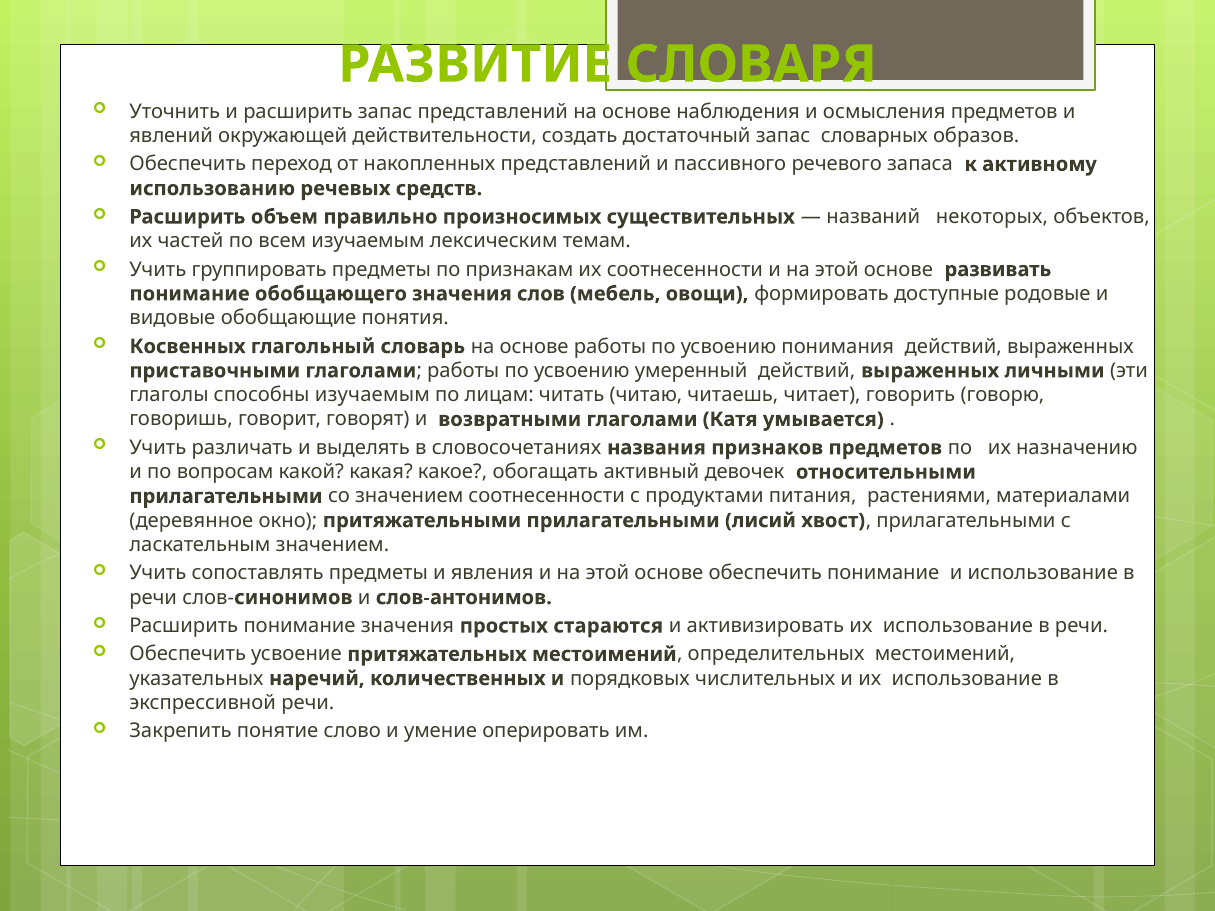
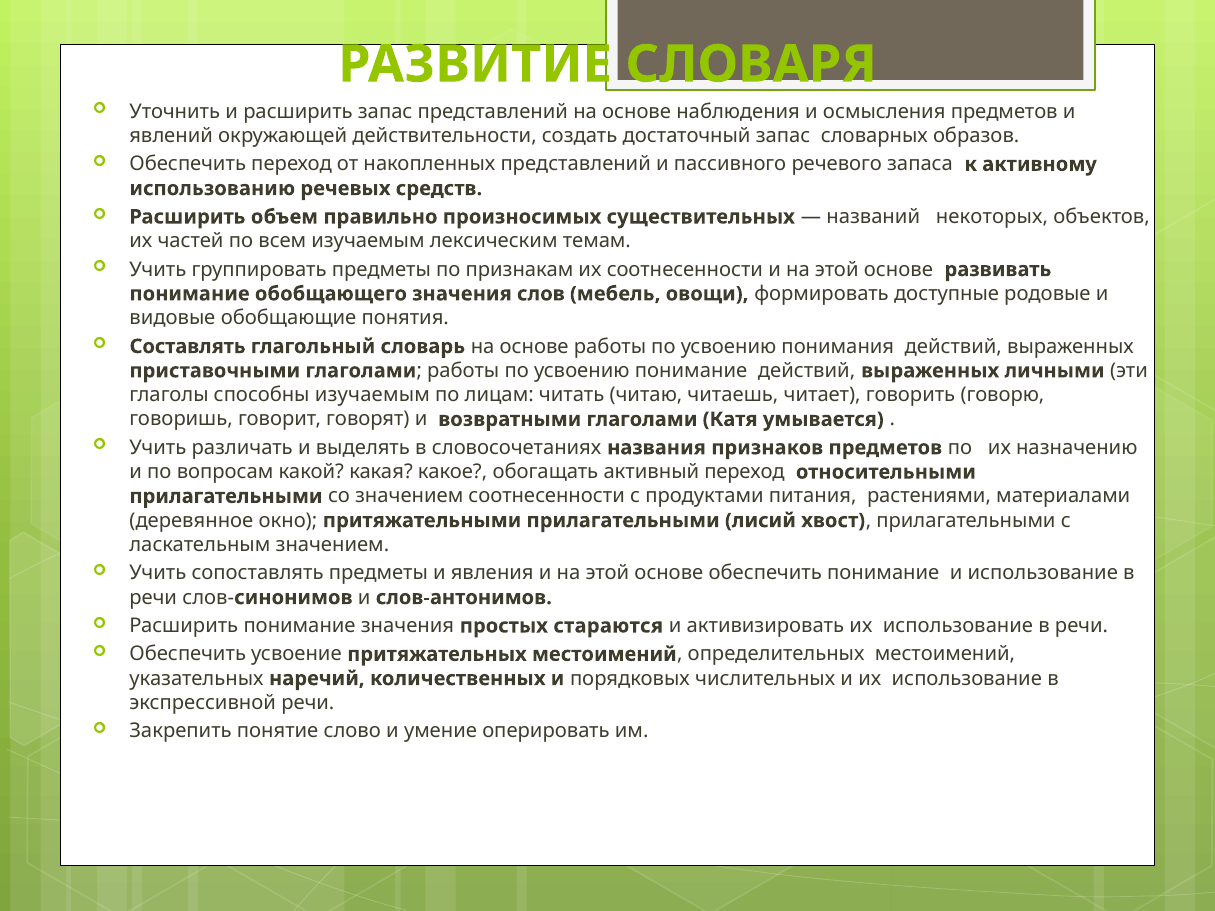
Косвенных: Косвенных -> Составлять
усвоению умеренный: умеренный -> понимание
активный девочек: девочек -> переход
